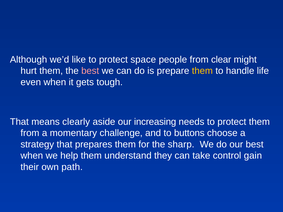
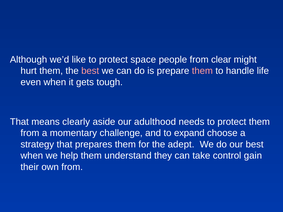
them at (202, 71) colour: yellow -> pink
increasing: increasing -> adulthood
buttons: buttons -> expand
sharp: sharp -> adept
own path: path -> from
